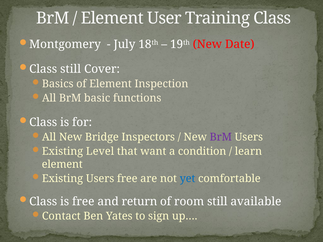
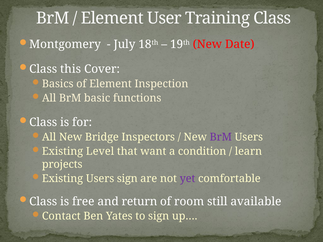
Class still: still -> this
element at (62, 164): element -> projects
Users free: free -> sign
yet colour: blue -> purple
